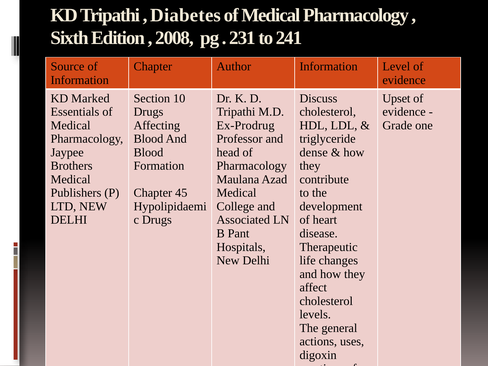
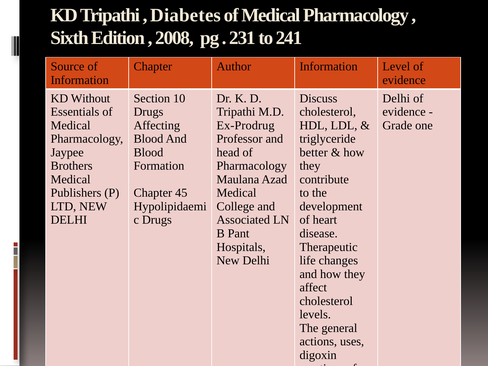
Marked: Marked -> Without
Upset at (396, 98): Upset -> Delhi
dense: dense -> better
